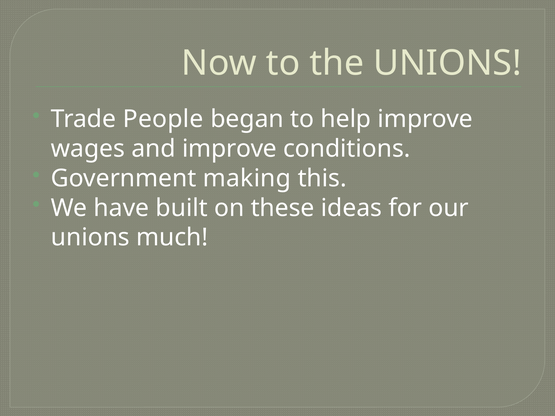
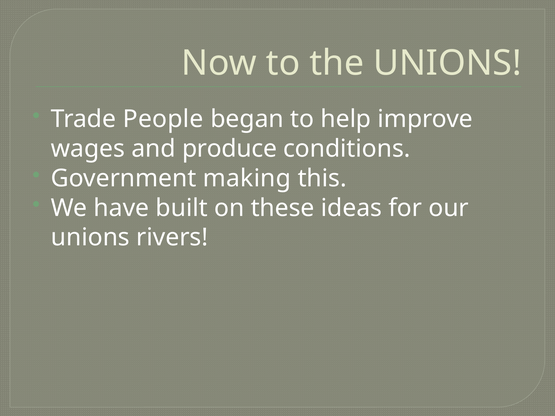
and improve: improve -> produce
much: much -> rivers
